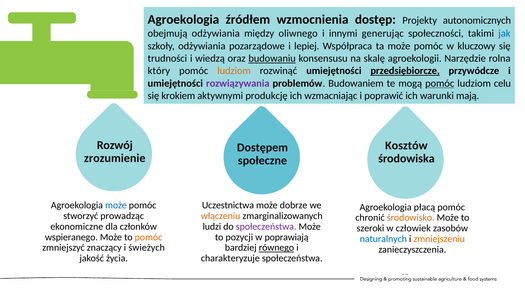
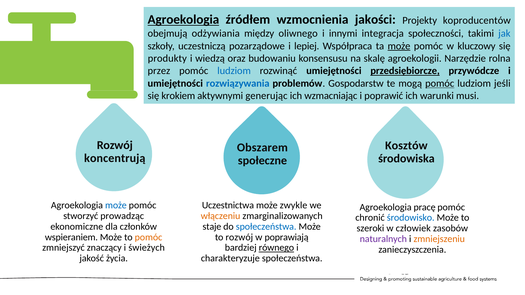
Agroekologia at (183, 20) underline: none -> present
dostęp: dostęp -> jakości
autonomicznych: autonomicznych -> koproducentów
generując: generując -> integracja
szkoły odżywiania: odżywiania -> uczestniczą
może at (399, 46) underline: none -> present
trudności: trudności -> produkty
budowaniu underline: present -> none
który: który -> przez
ludziom at (234, 71) colour: orange -> blue
rozwiązywania colour: purple -> blue
Budowaniem: Budowaniem -> Gospodarstw
celu: celu -> jeśli
produkcję: produkcję -> generując
mają: mają -> musi
Dostępem: Dostępem -> Obszarem
zrozumienie: zrozumienie -> koncentrują
dobrze: dobrze -> zwykle
płacą: płacą -> pracę
środowisko colour: orange -> blue
ludzi: ludzi -> staje
społeczeństwa at (266, 227) colour: purple -> blue
wspieranego: wspieranego -> wspieraniem
to pozycji: pozycji -> rozwój
naturalnych colour: blue -> purple
